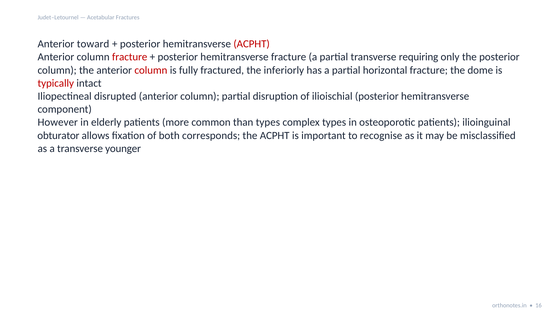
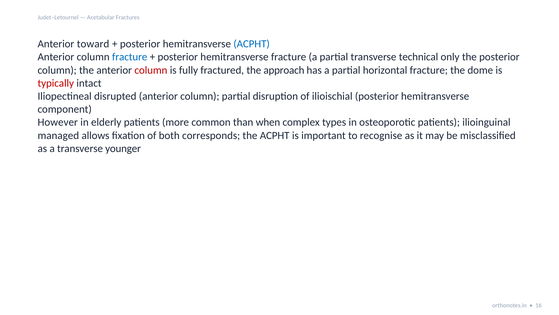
ACPHT at (252, 44) colour: red -> blue
fracture at (130, 57) colour: red -> blue
requiring: requiring -> technical
inferiorly: inferiorly -> approach
than types: types -> when
obturator: obturator -> managed
